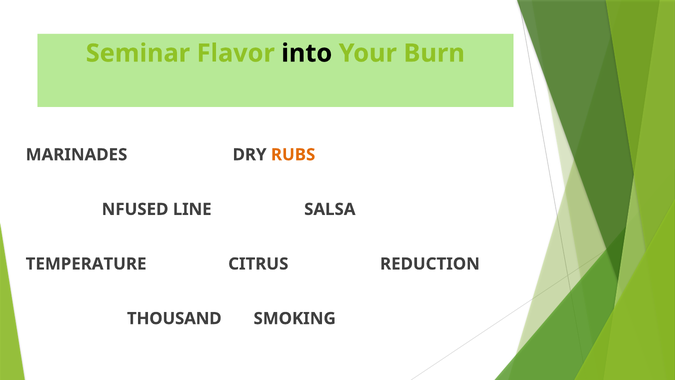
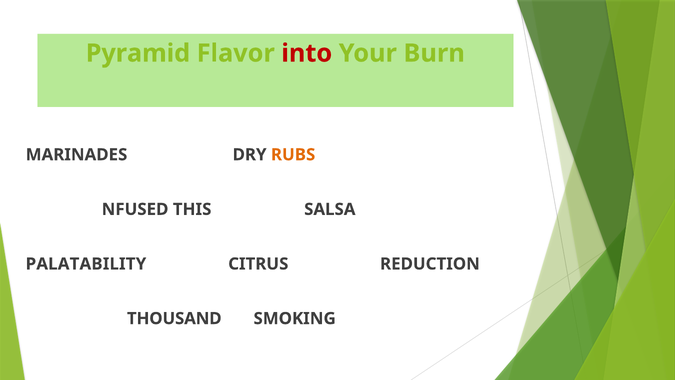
Seminar: Seminar -> Pyramid
into colour: black -> red
LINE: LINE -> THIS
TEMPERATURE: TEMPERATURE -> PALATABILITY
